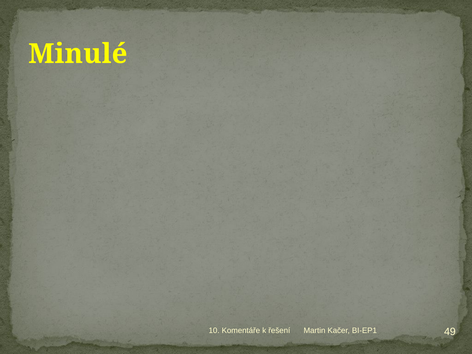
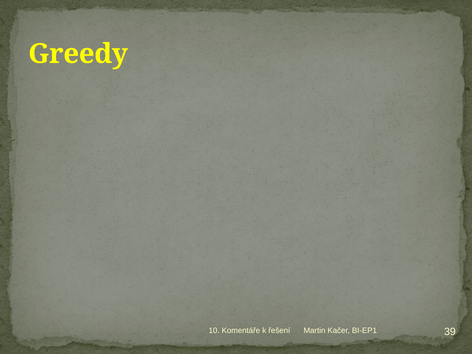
Minulé: Minulé -> Greedy
49: 49 -> 39
